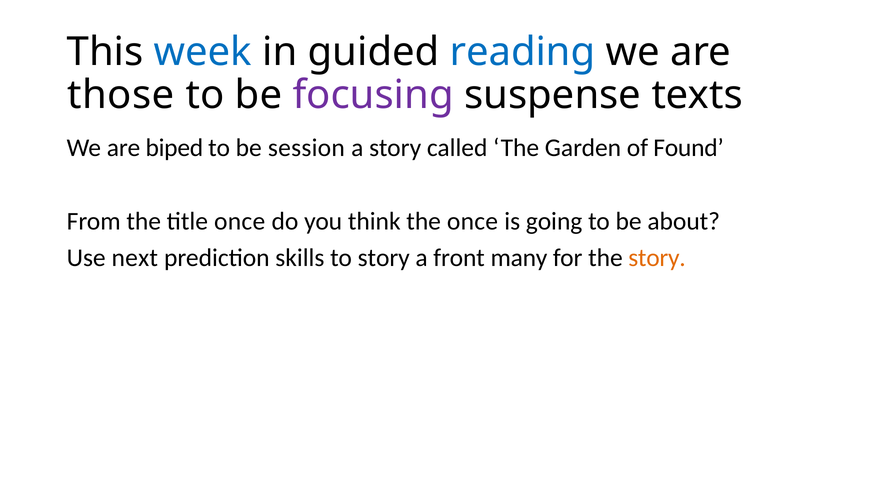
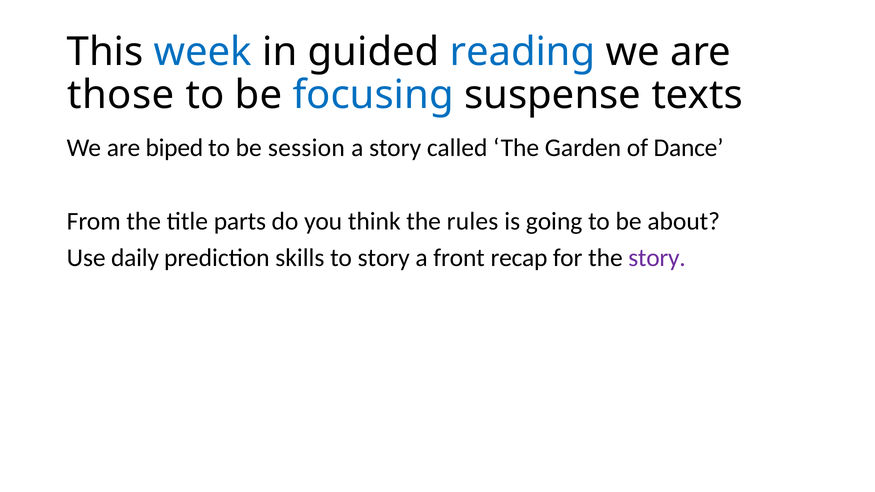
focusing colour: purple -> blue
Found: Found -> Dance
title once: once -> parts
the once: once -> rules
next: next -> daily
many: many -> recap
story at (657, 258) colour: orange -> purple
